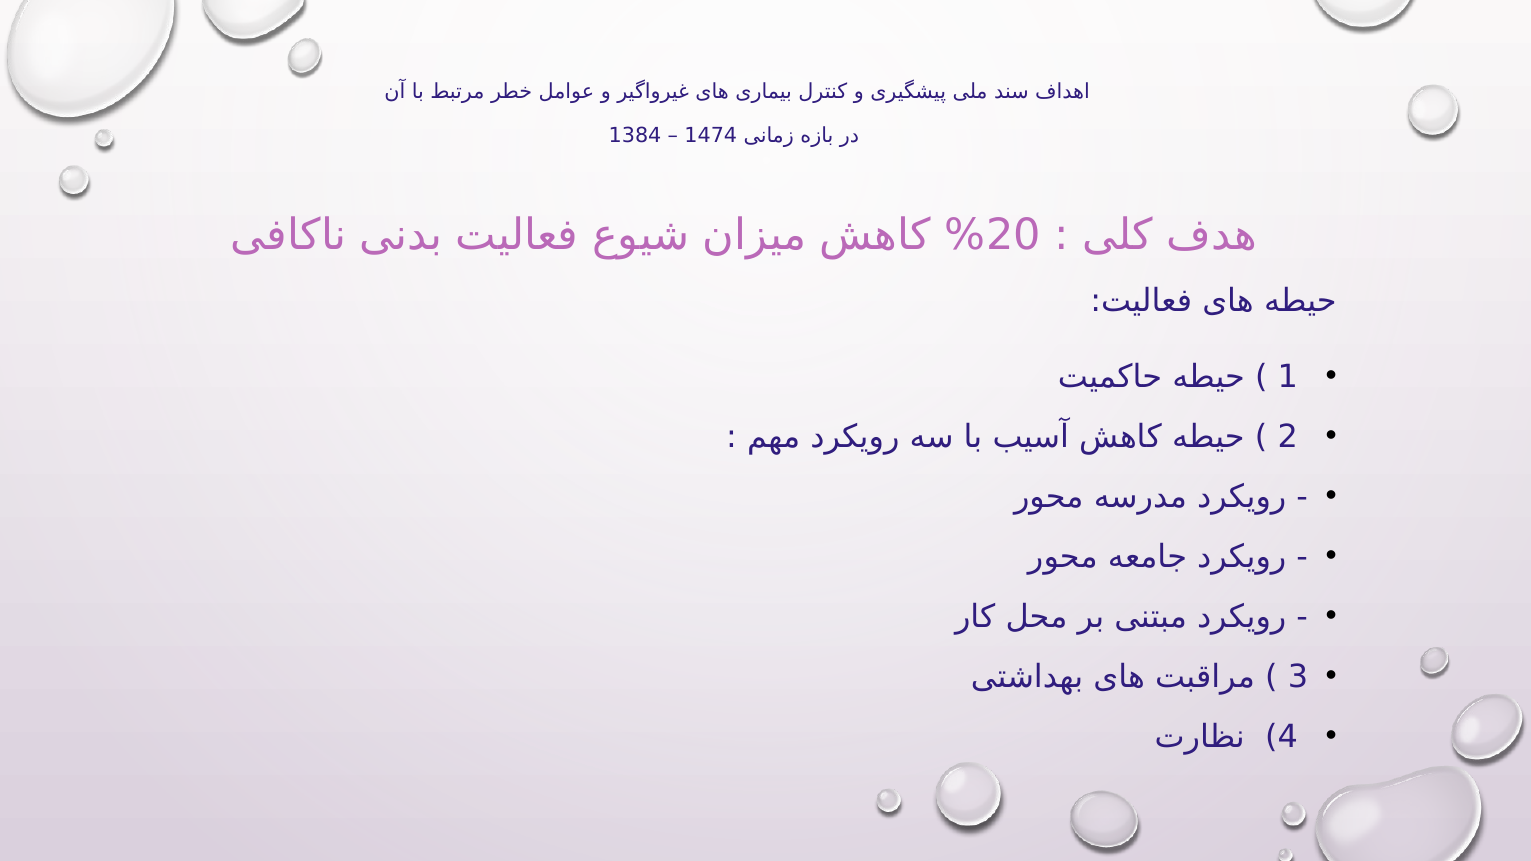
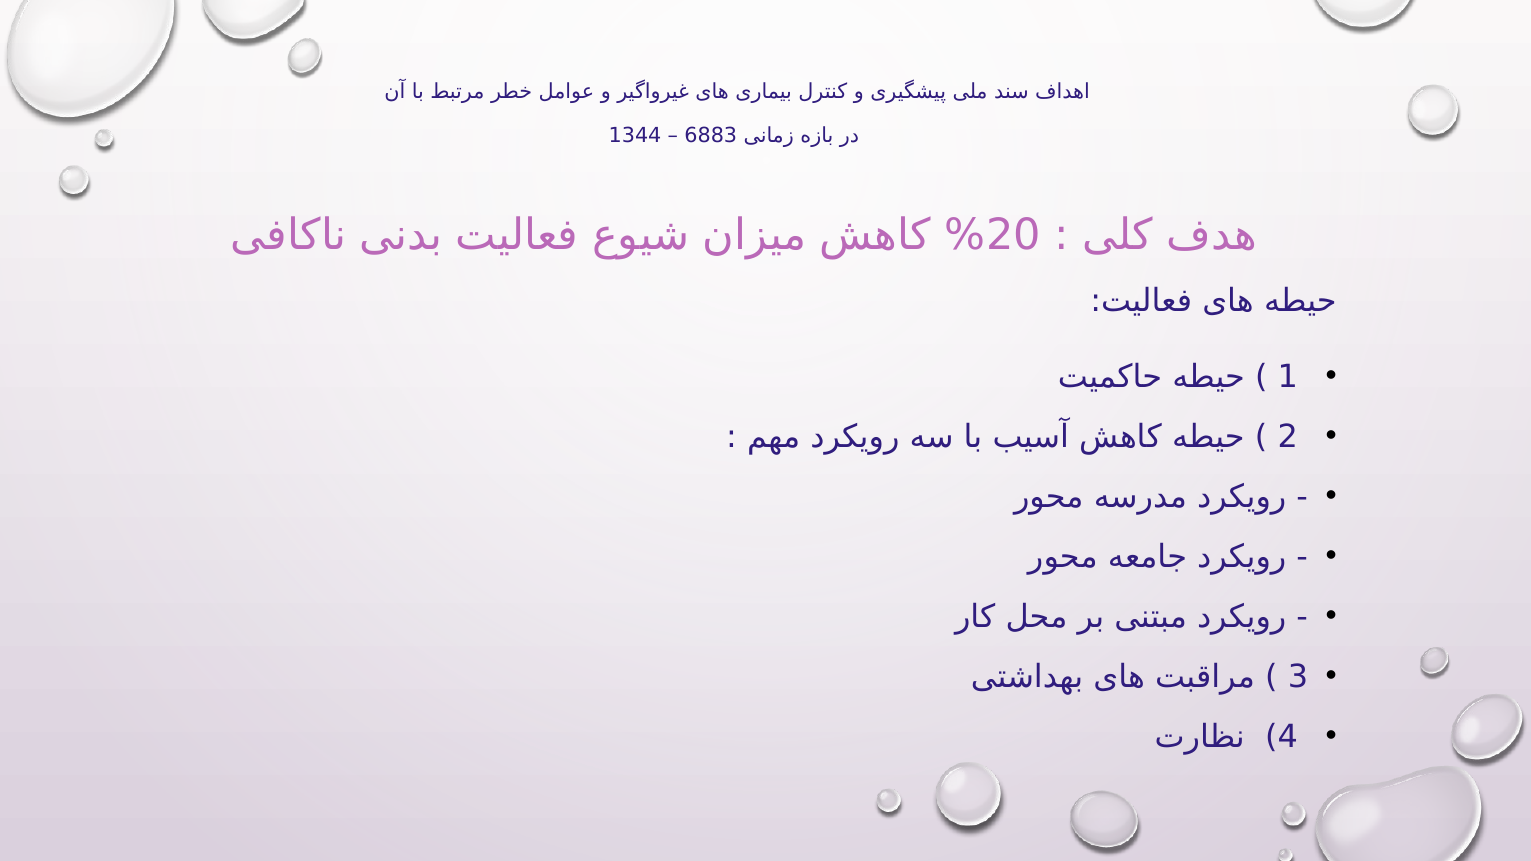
1384: 1384 -> 1344
1474: 1474 -> 6883
